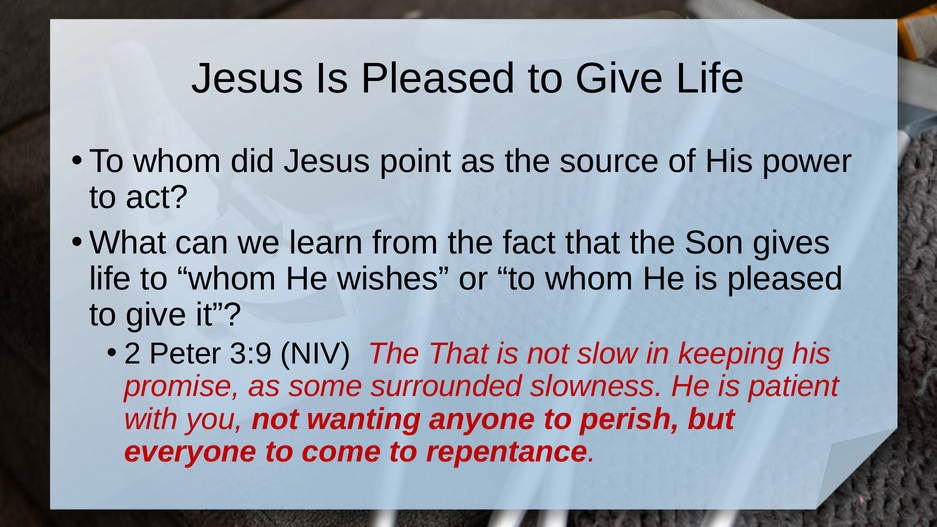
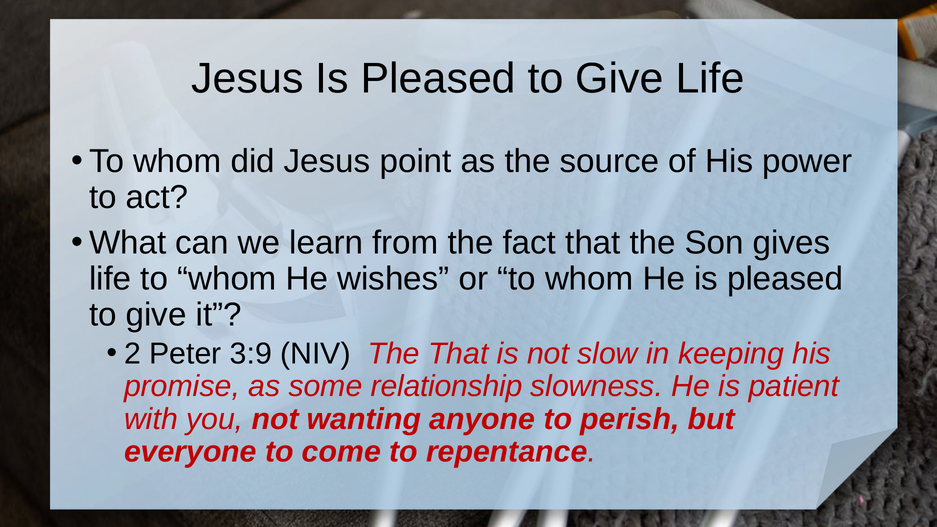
surrounded: surrounded -> relationship
